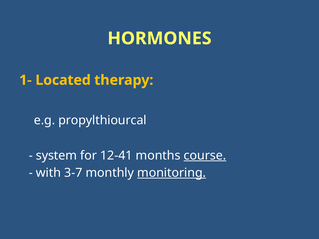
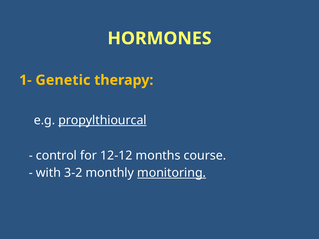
Located: Located -> Genetic
propylthiourcal underline: none -> present
system: system -> control
12-41: 12-41 -> 12-12
course underline: present -> none
3-7: 3-7 -> 3-2
